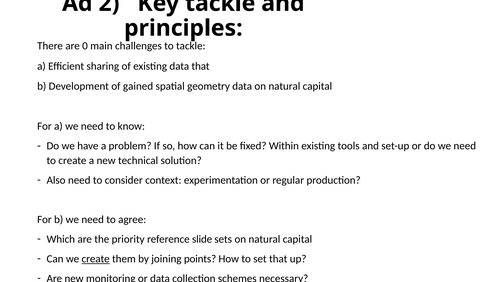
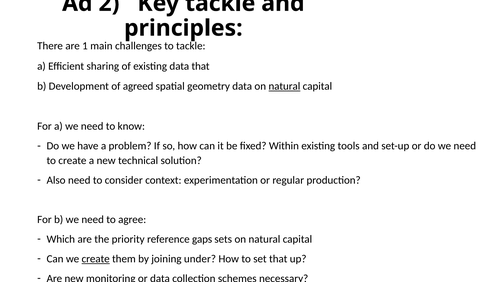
0: 0 -> 1
gained: gained -> agreed
natural at (284, 86) underline: none -> present
slide: slide -> gaps
points: points -> under
